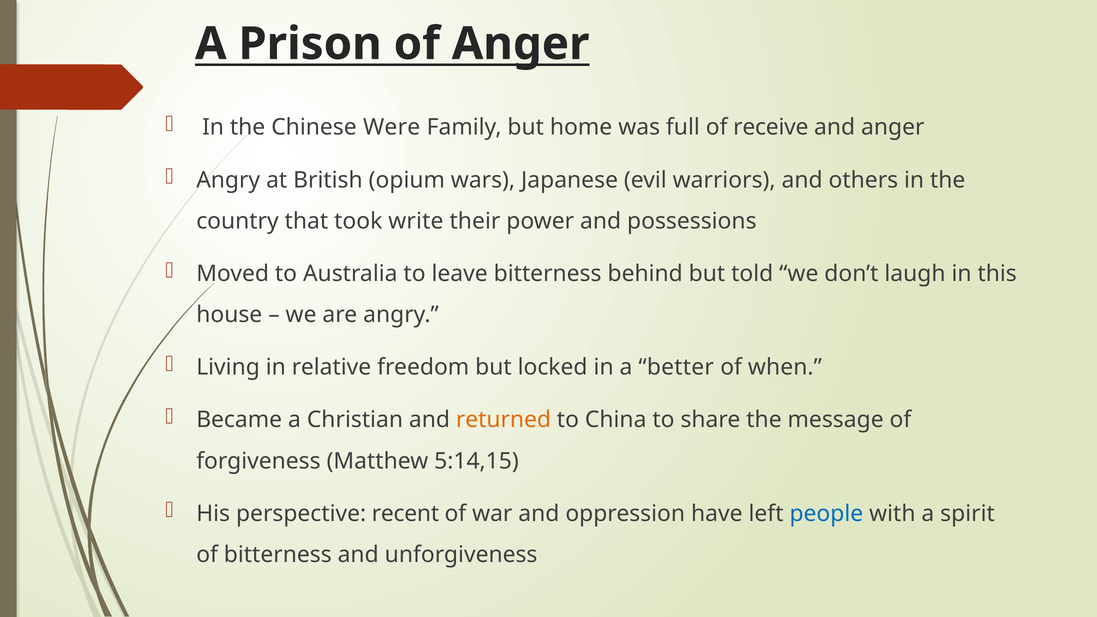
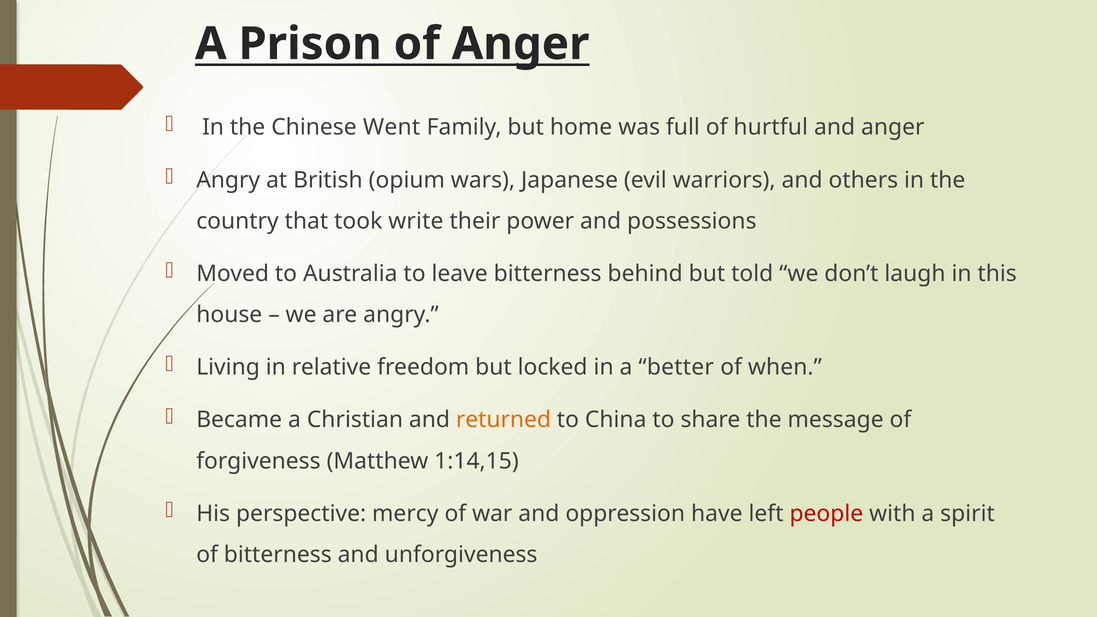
Were: Were -> Went
receive: receive -> hurtful
5:14,15: 5:14,15 -> 1:14,15
recent: recent -> mercy
people colour: blue -> red
